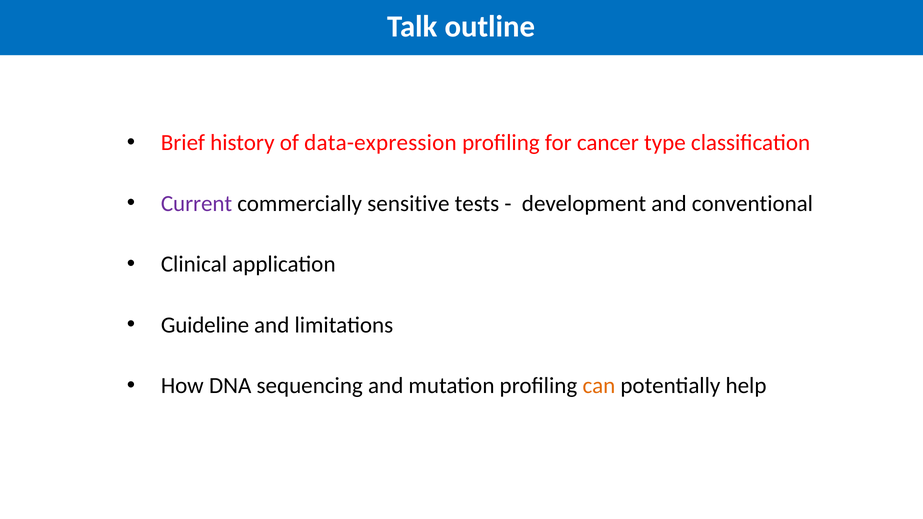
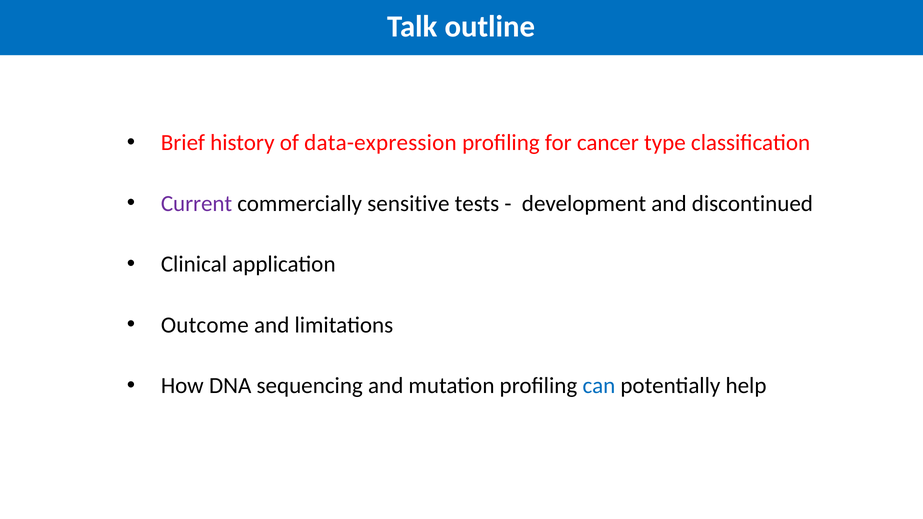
conventional: conventional -> discontinued
Guideline: Guideline -> Outcome
can colour: orange -> blue
